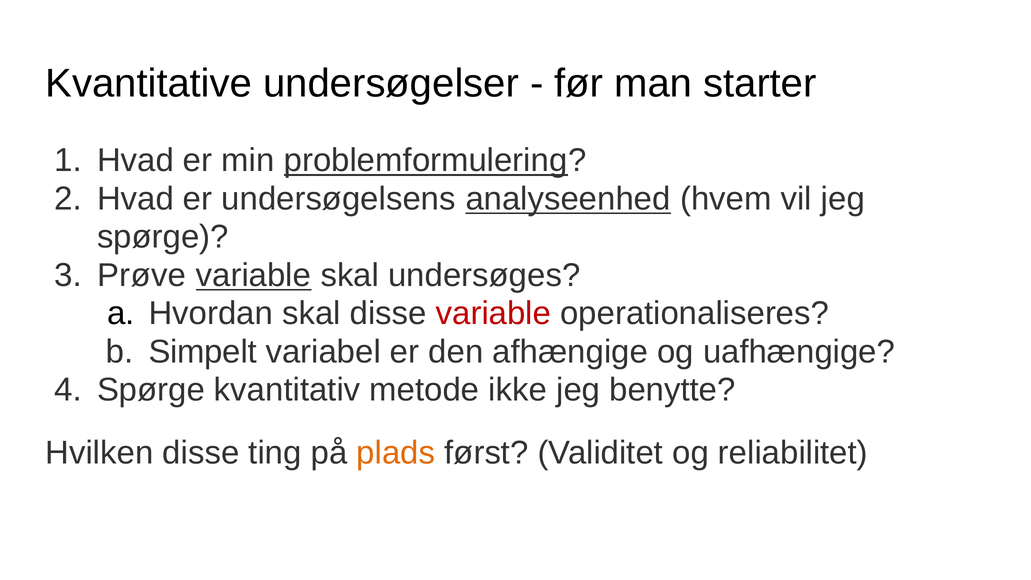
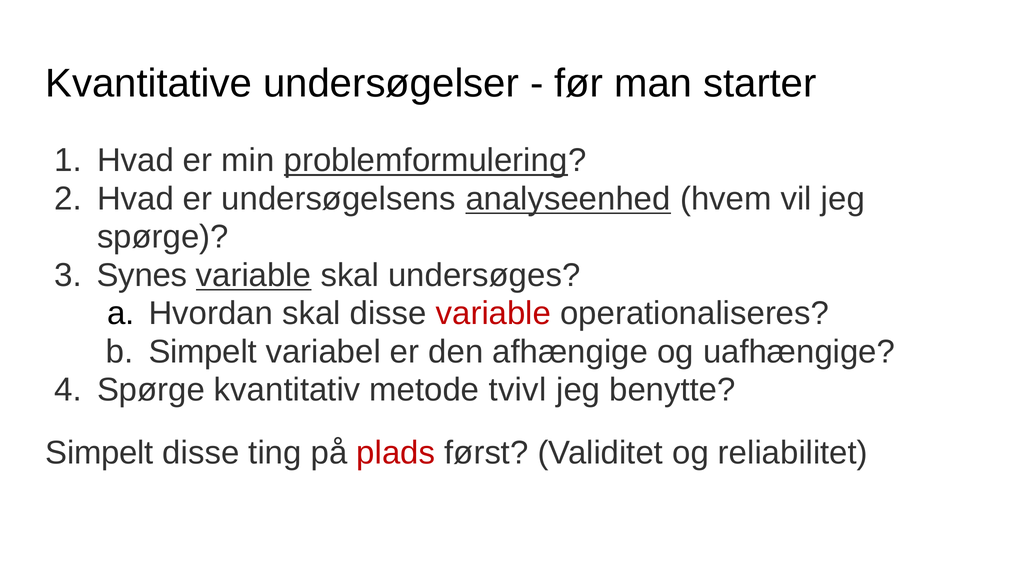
Prøve: Prøve -> Synes
ikke: ikke -> tvivl
Hvilken at (99, 453): Hvilken -> Simpelt
plads colour: orange -> red
